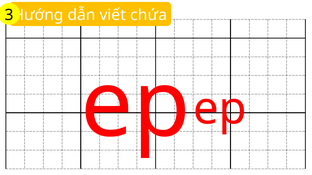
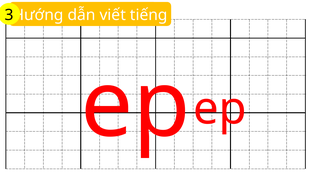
chứa: chứa -> tiếng
